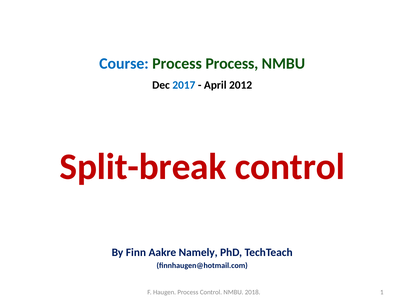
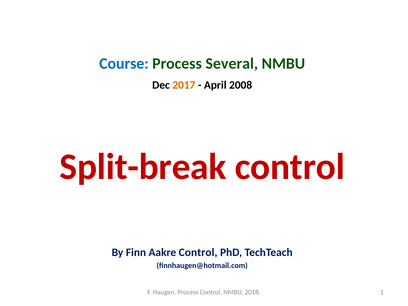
Process Process: Process -> Several
2017 colour: blue -> orange
2012: 2012 -> 2008
Aakre Namely: Namely -> Control
